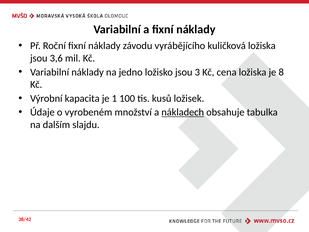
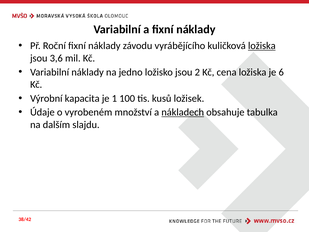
ložiska at (262, 46) underline: none -> present
3: 3 -> 2
8: 8 -> 6
